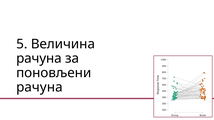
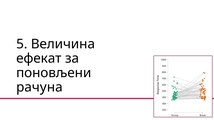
рачуна at (39, 59): рачуна -> ефекат
